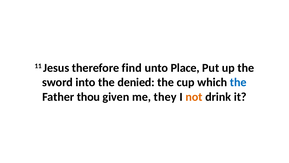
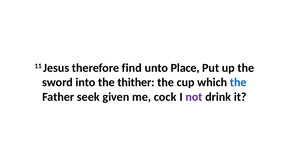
denied: denied -> thither
thou: thou -> seek
they: they -> cock
not colour: orange -> purple
